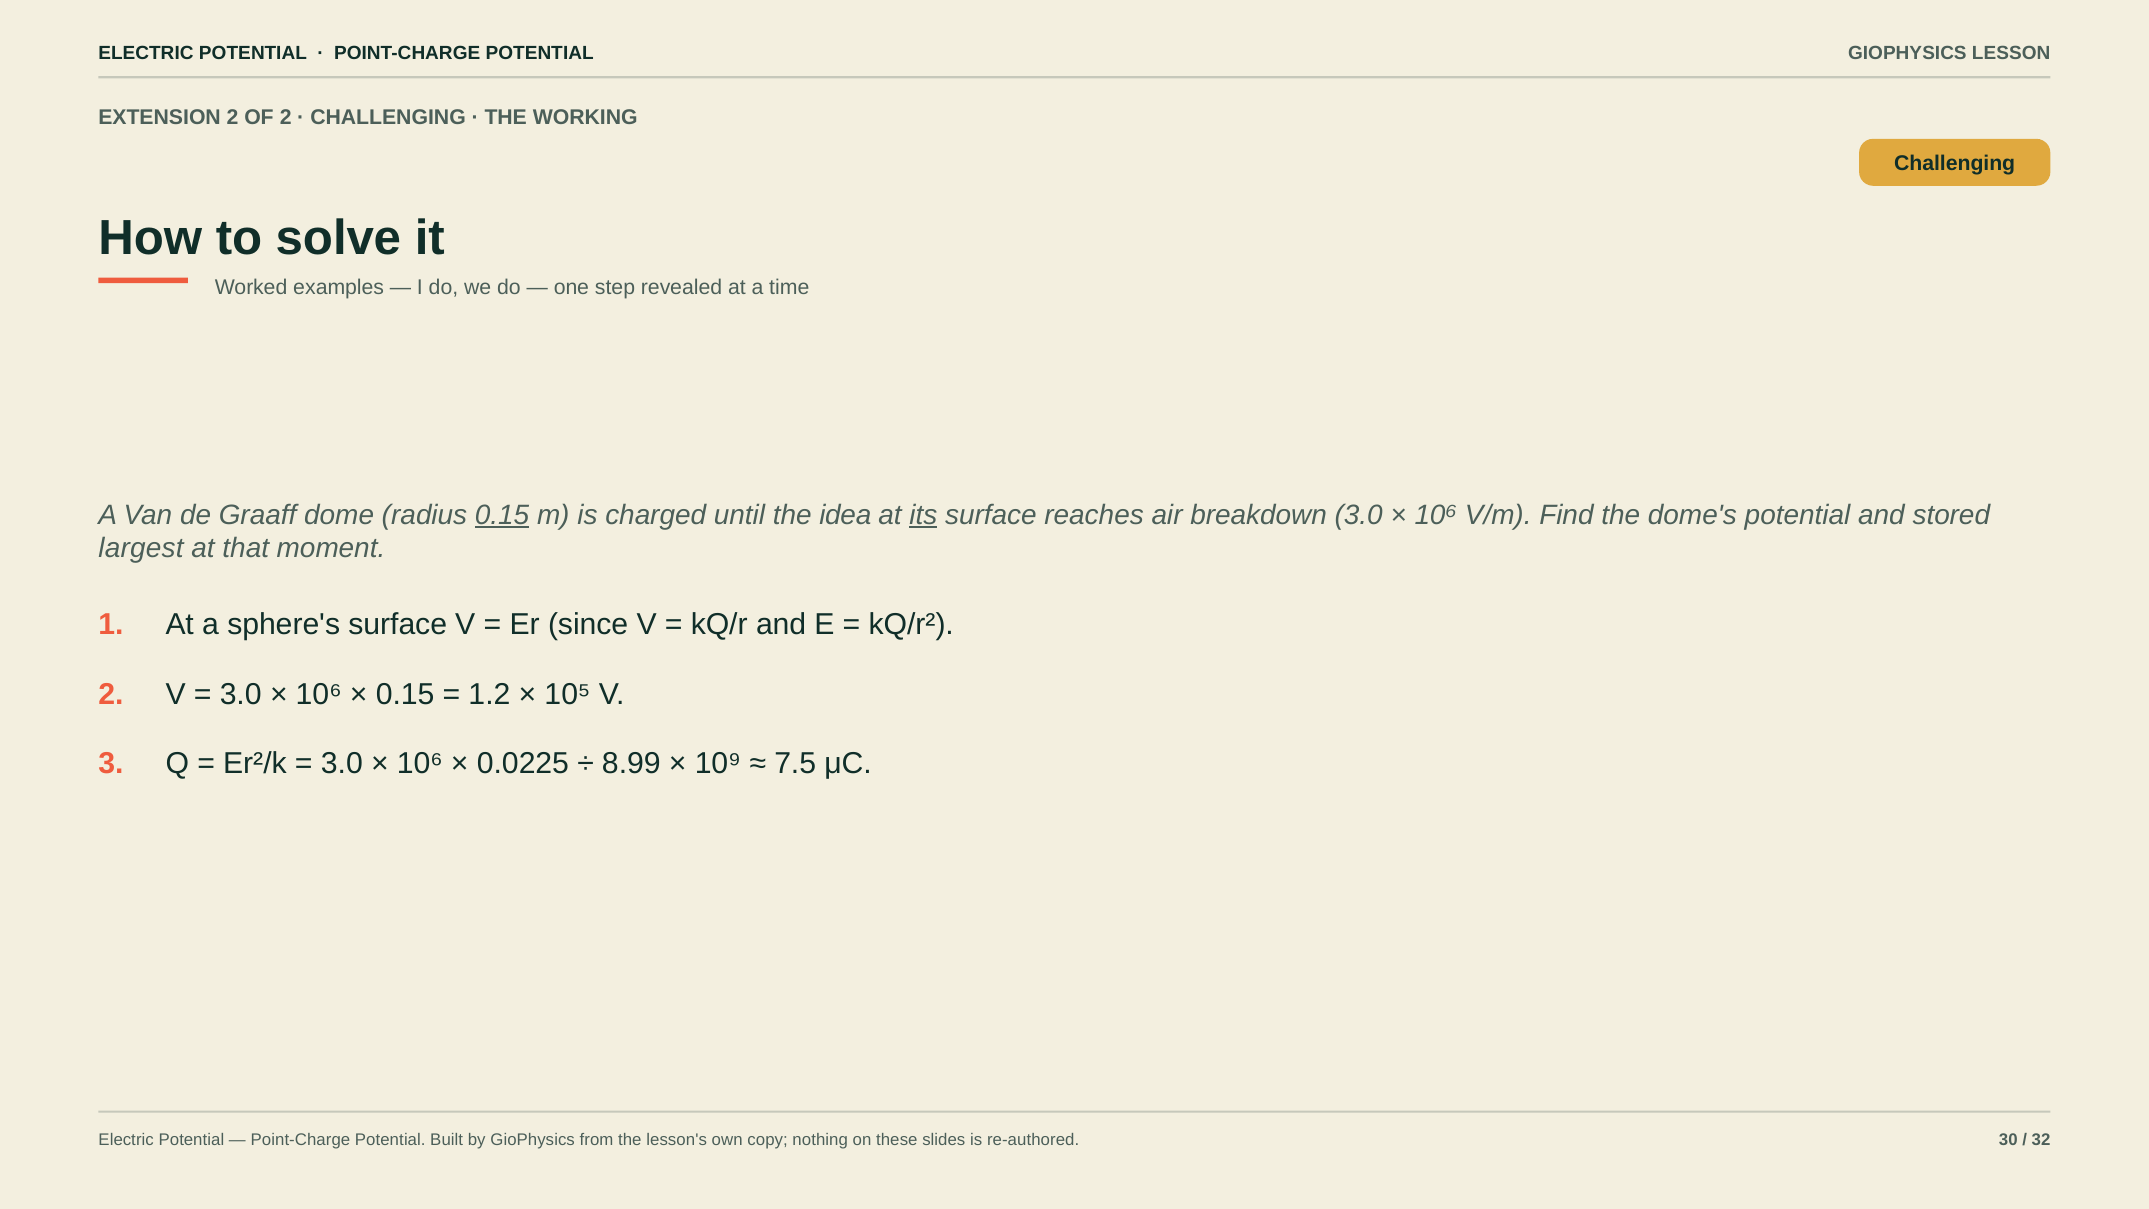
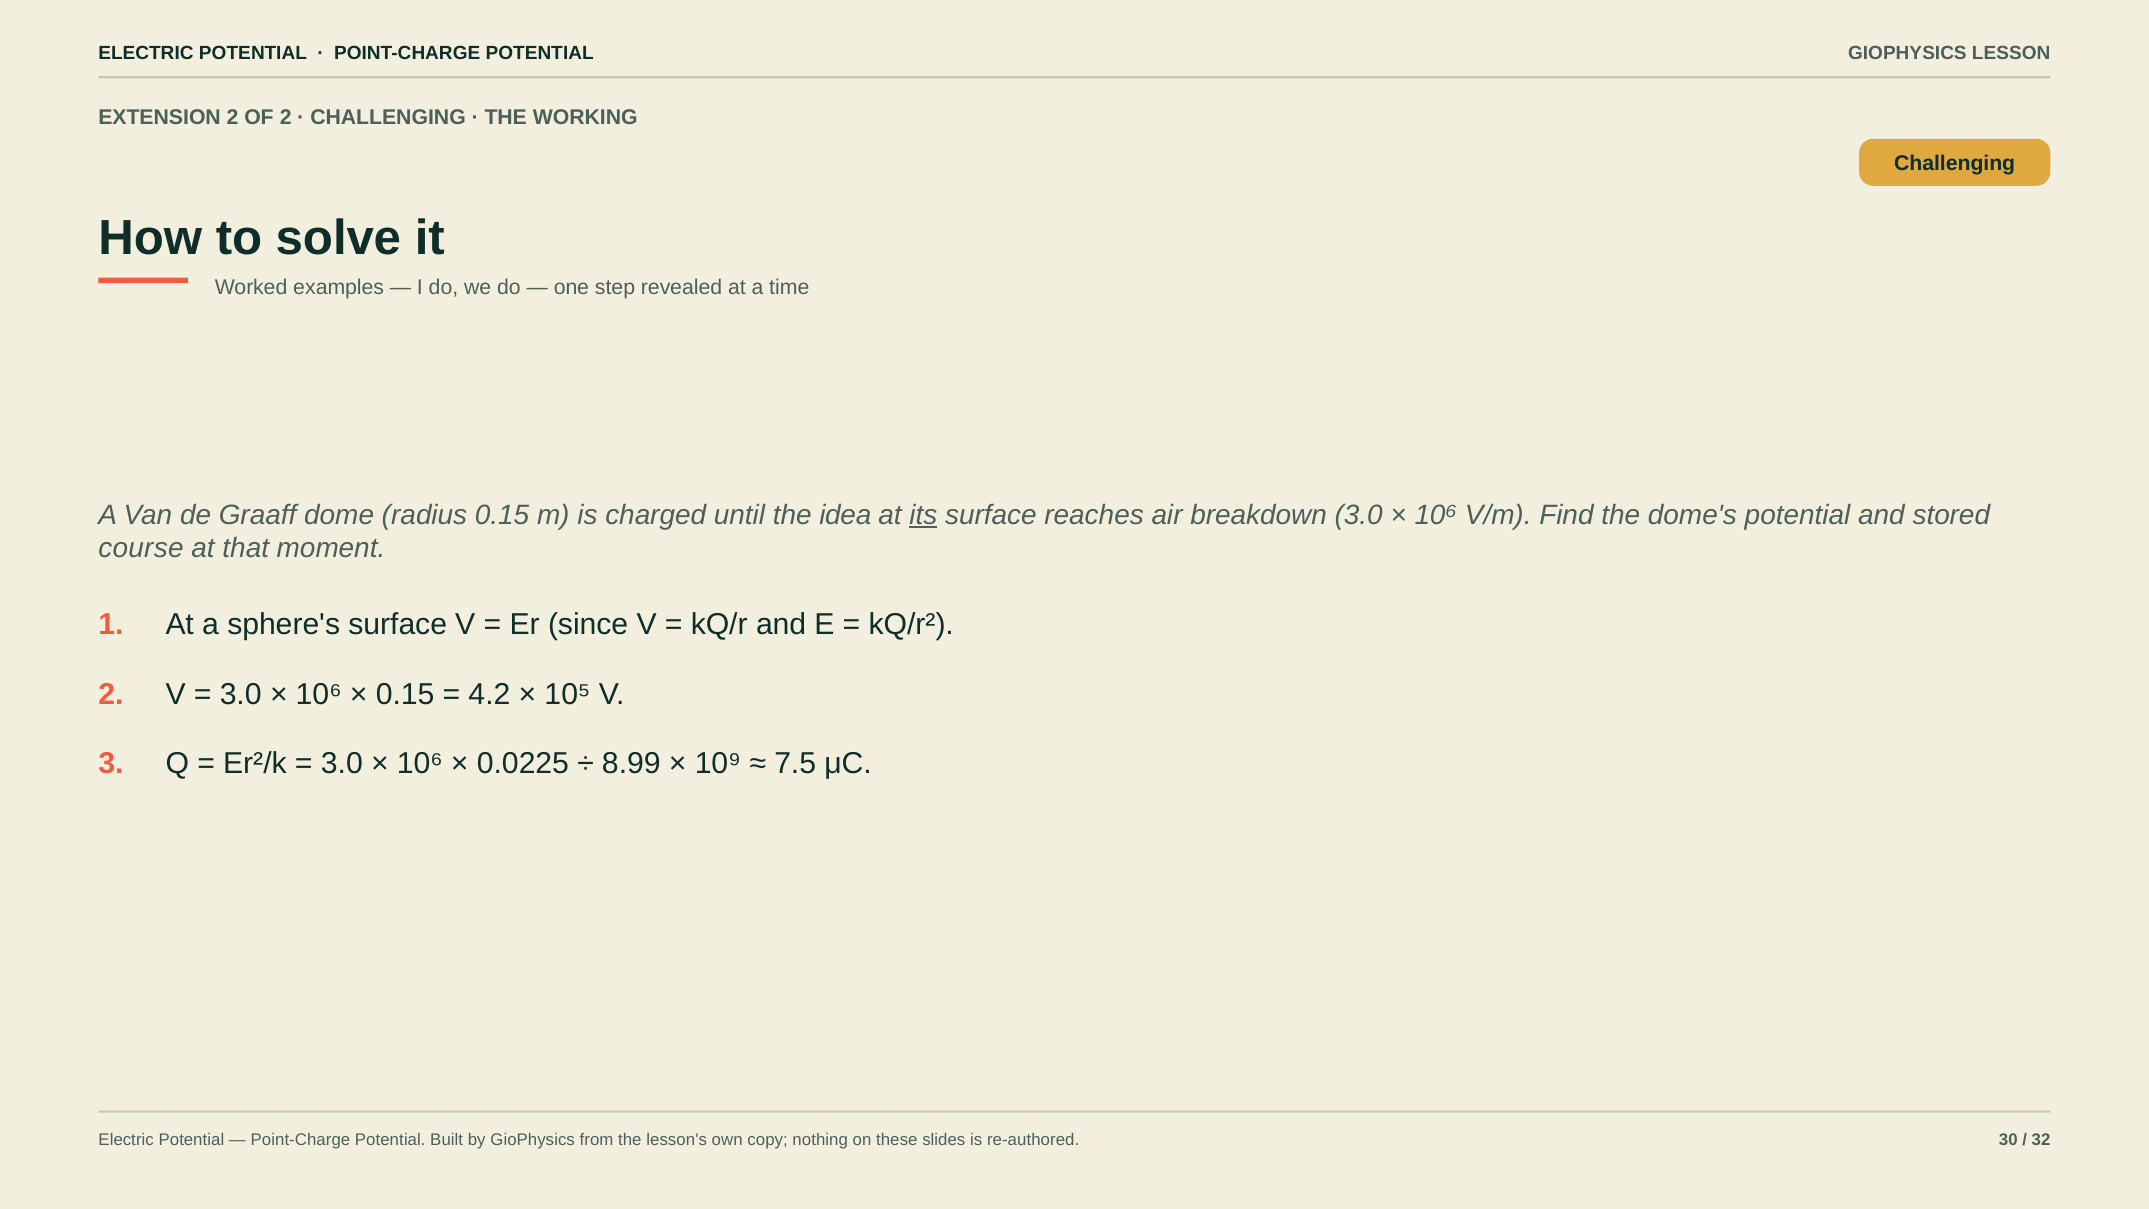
0.15 at (502, 515) underline: present -> none
largest: largest -> course
1.2: 1.2 -> 4.2
